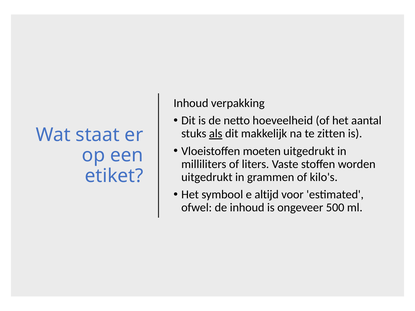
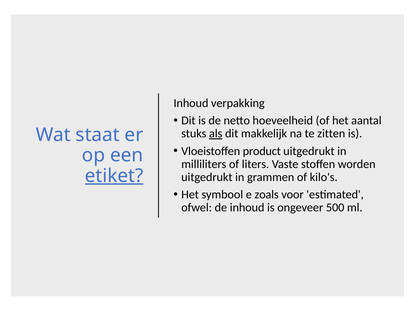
moeten: moeten -> product
etiket underline: none -> present
altijd: altijd -> zoals
